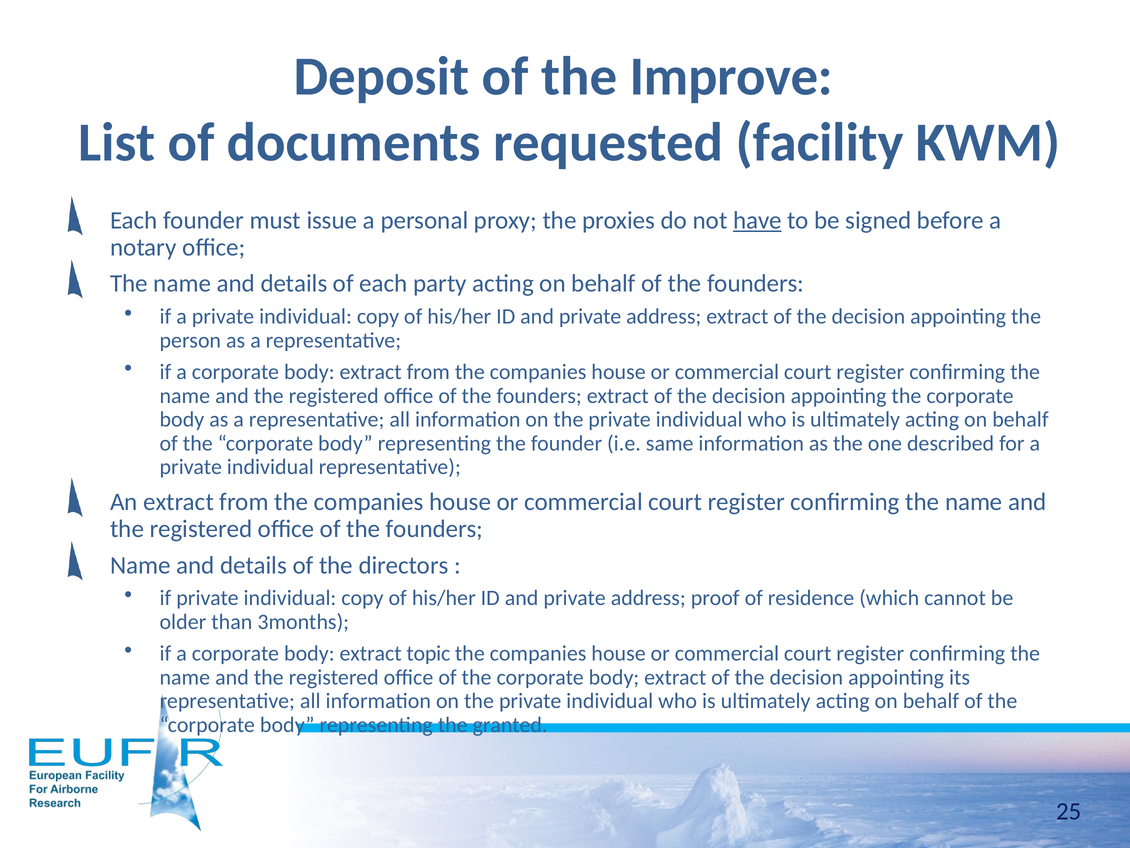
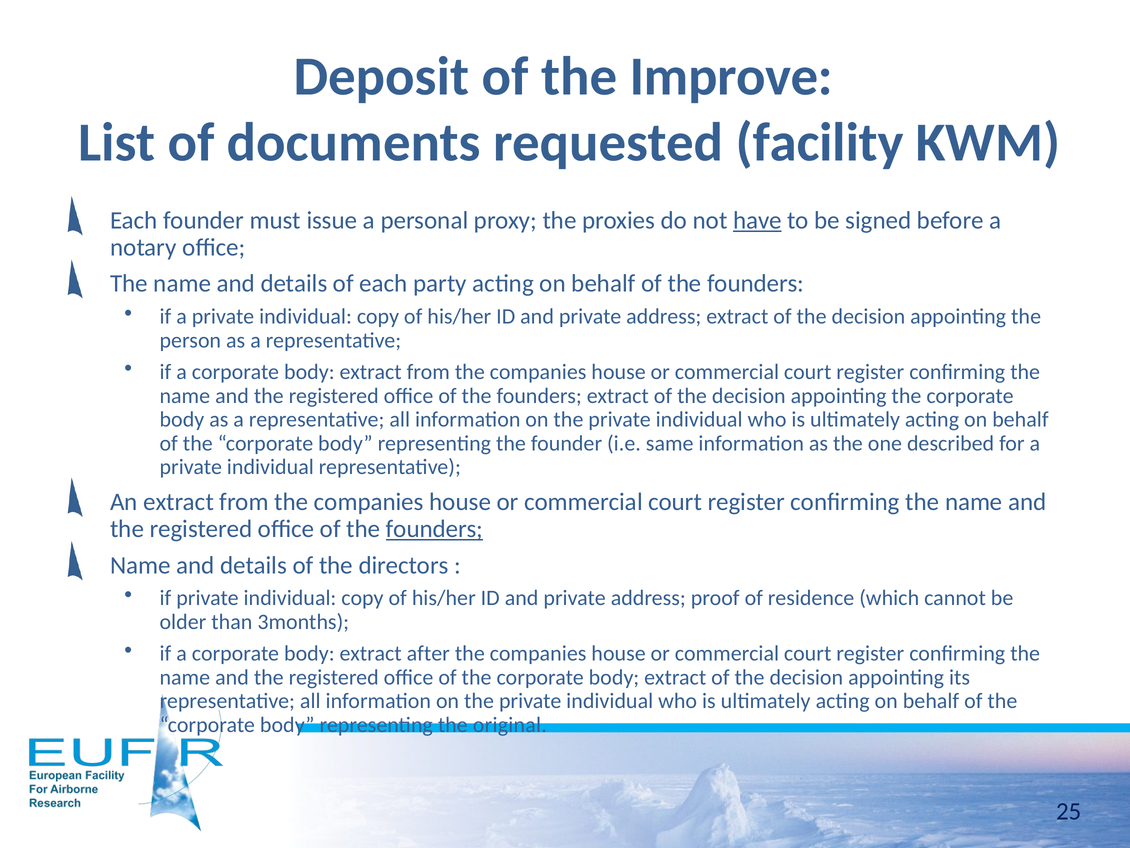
founders at (434, 529) underline: none -> present
topic: topic -> after
granted: granted -> original
